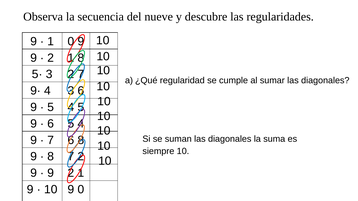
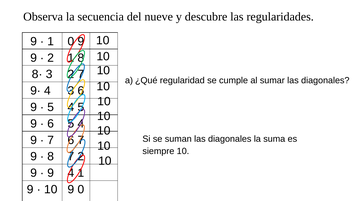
5·: 5· -> 8·
6 8: 8 -> 7
9 2: 2 -> 4
